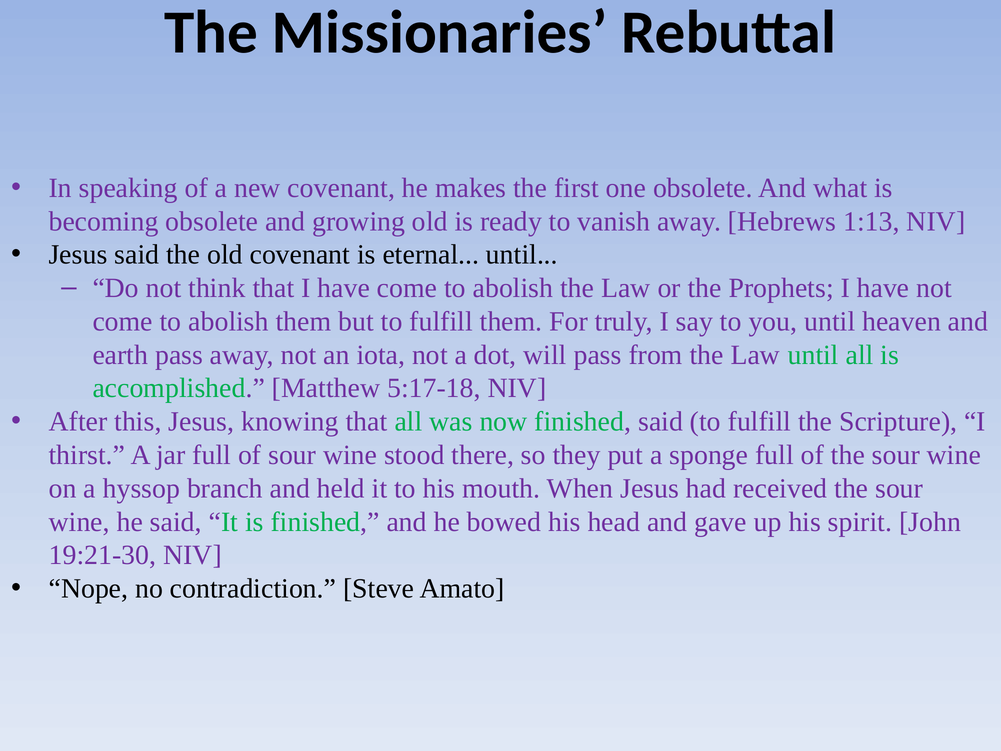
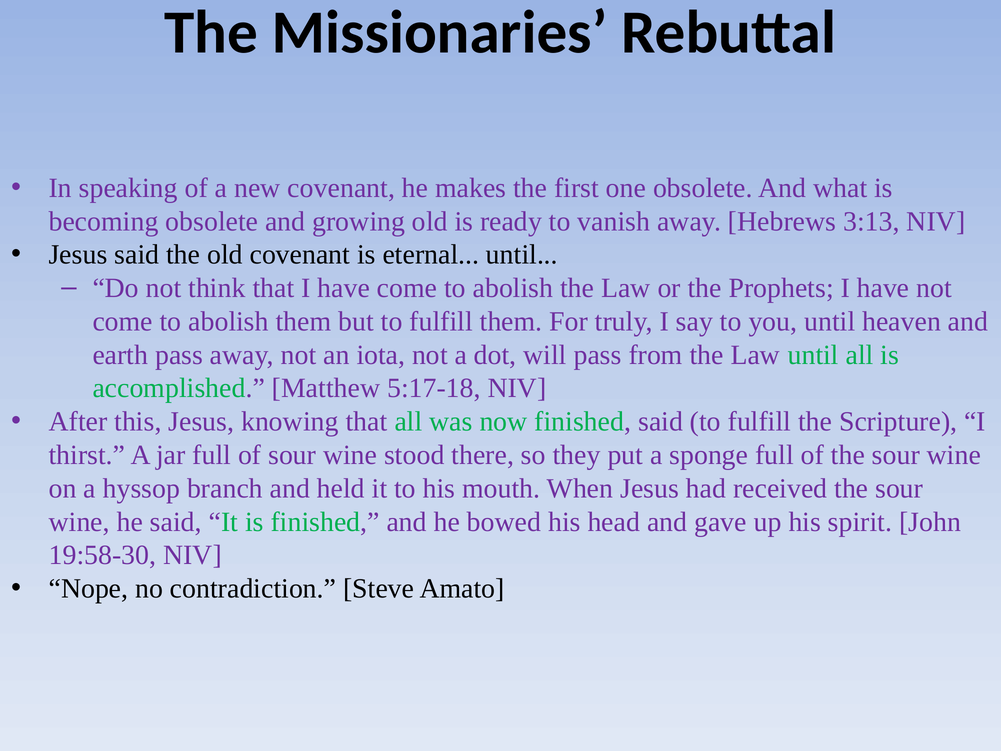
1:13: 1:13 -> 3:13
19:21-30: 19:21-30 -> 19:58-30
